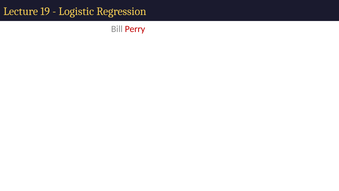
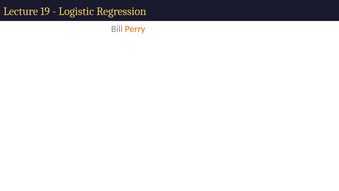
Perry colour: red -> orange
